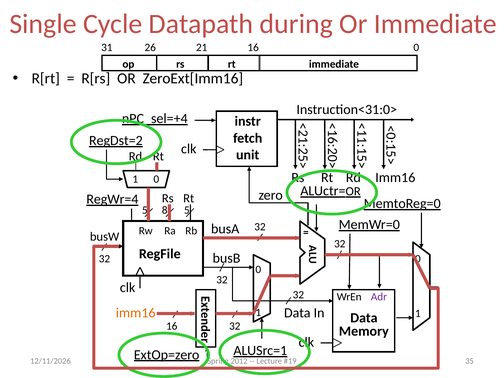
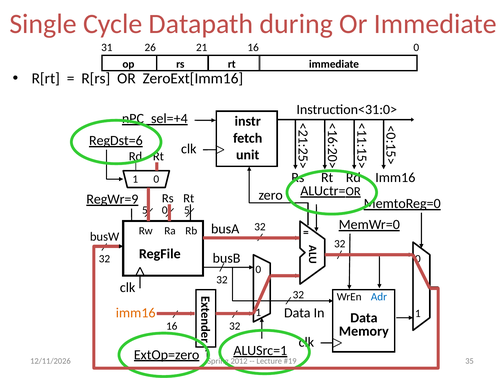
RegDst=2: RegDst=2 -> RegDst=6
RegWr=4: RegWr=4 -> RegWr=9
8 at (165, 210): 8 -> 0
Adr colour: purple -> blue
